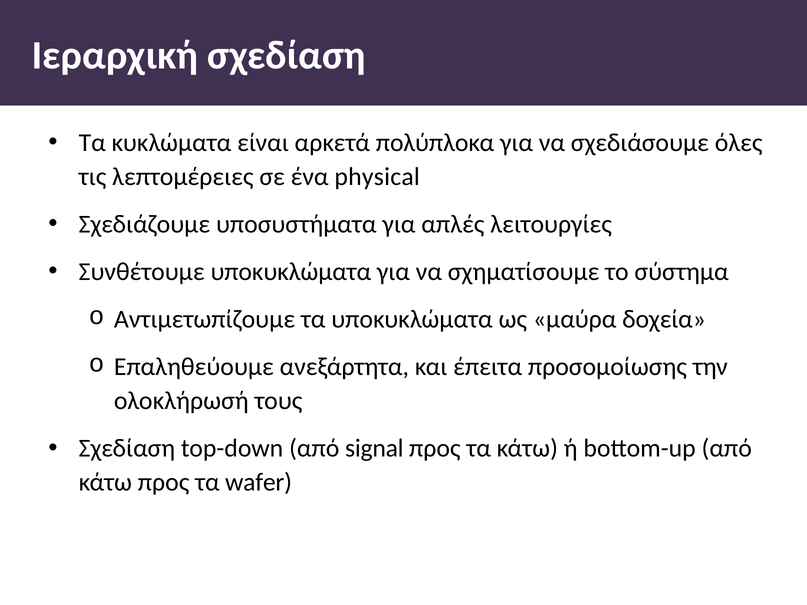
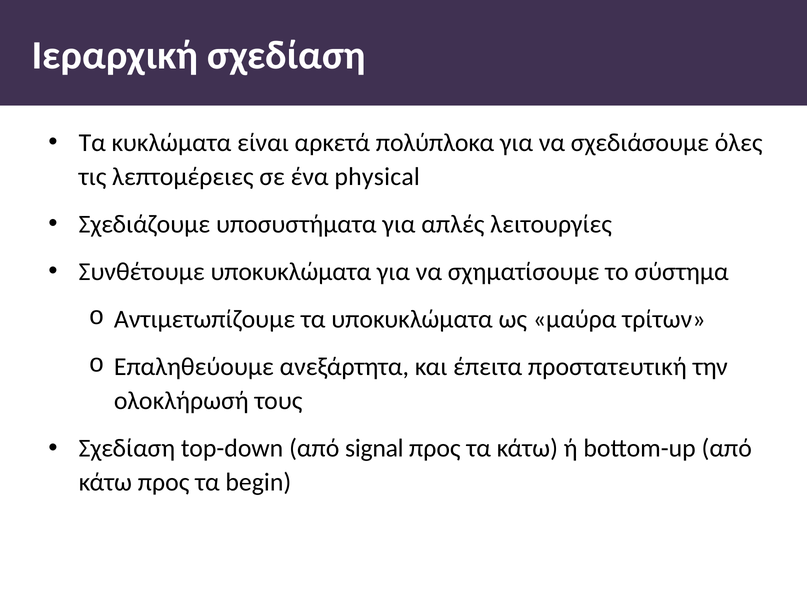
δοχεία: δοχεία -> τρίτων
προσοµοίωσης: προσοµοίωσης -> προστατευτική
wafer: wafer -> begin
